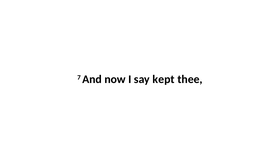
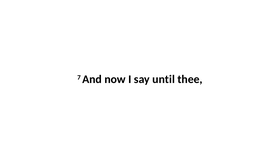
kept: kept -> until
